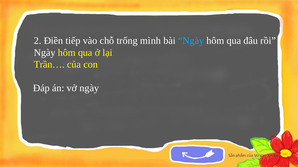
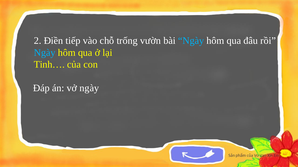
mình: mình -> vườn
Ngày at (45, 53) colour: white -> light blue
Trần…: Trần… -> Tinh…
